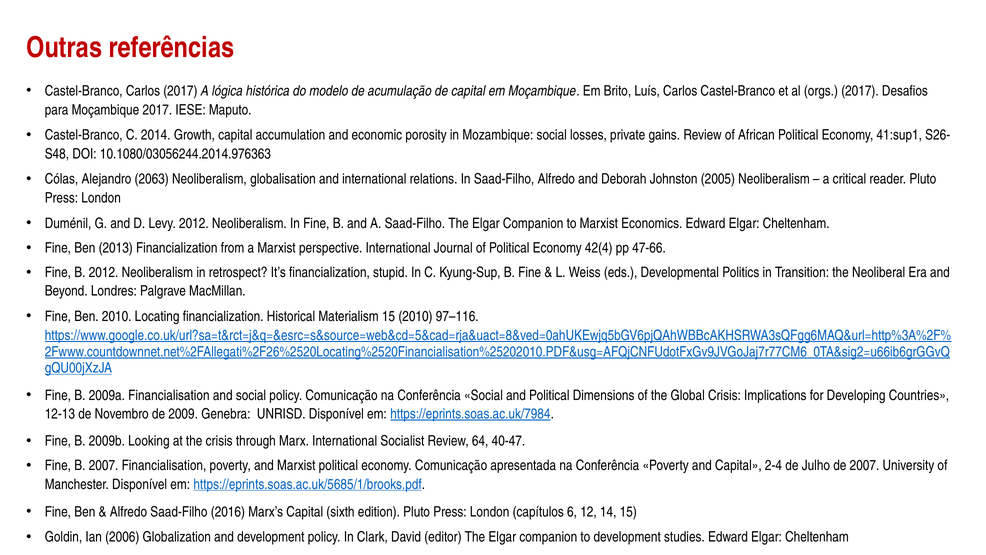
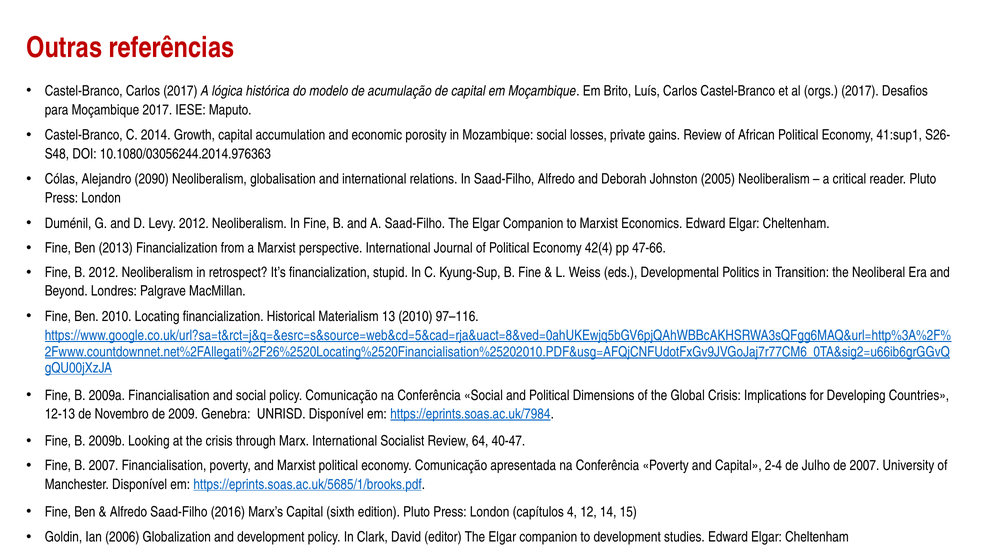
2063: 2063 -> 2090
Materialism 15: 15 -> 13
6: 6 -> 4
